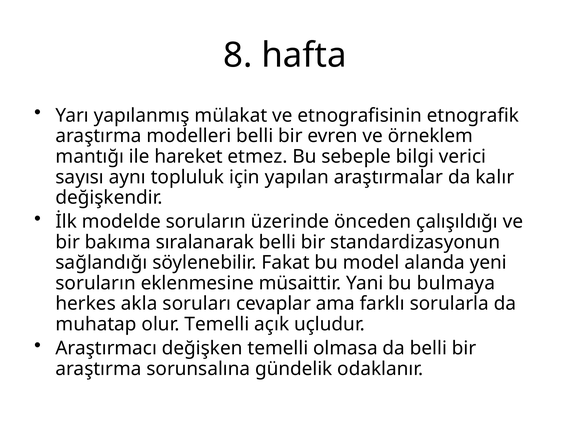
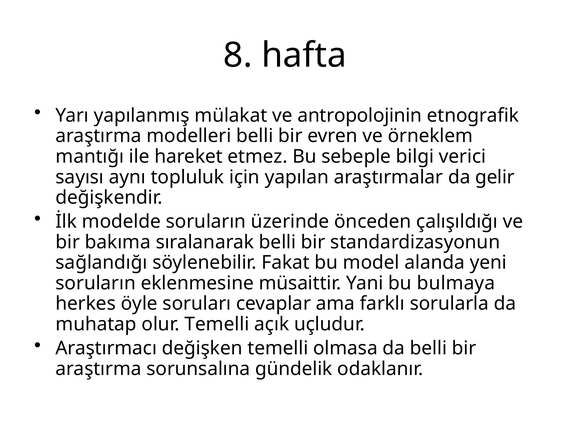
etnografisinin: etnografisinin -> antropolojinin
kalır: kalır -> gelir
akla: akla -> öyle
